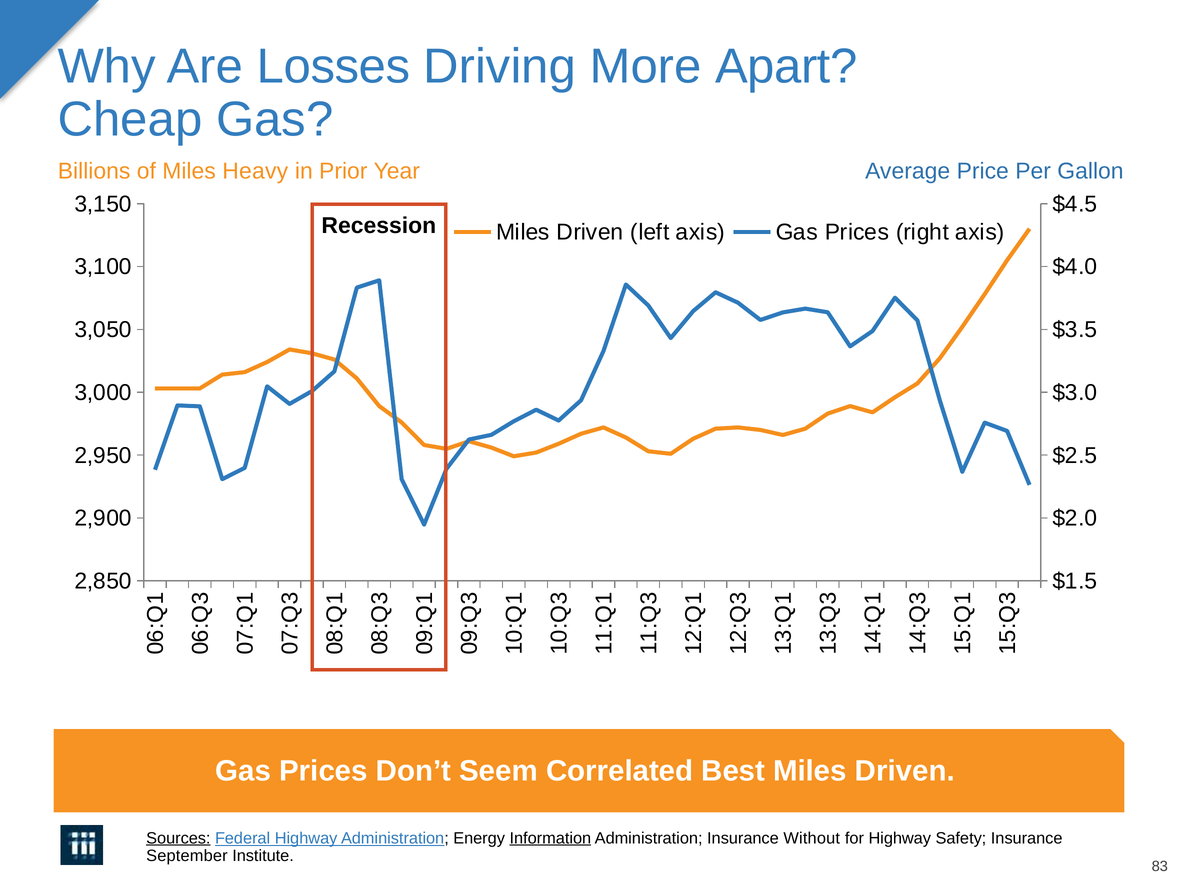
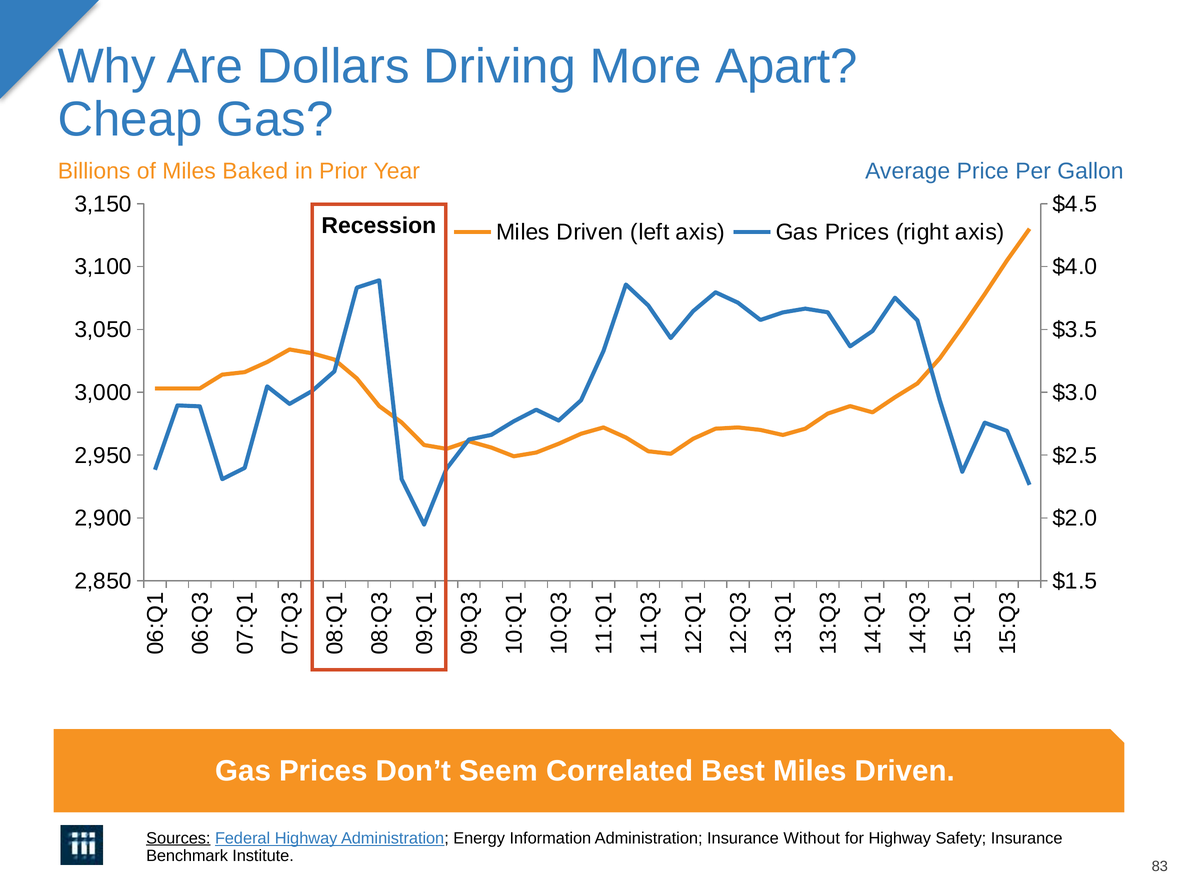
Losses: Losses -> Dollars
Heavy: Heavy -> Baked
Information underline: present -> none
September: September -> Benchmark
